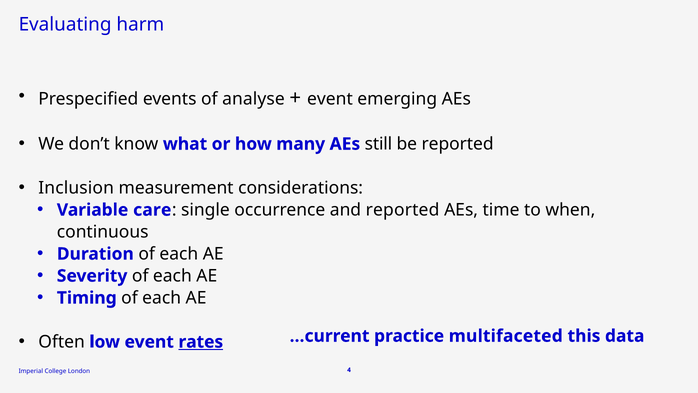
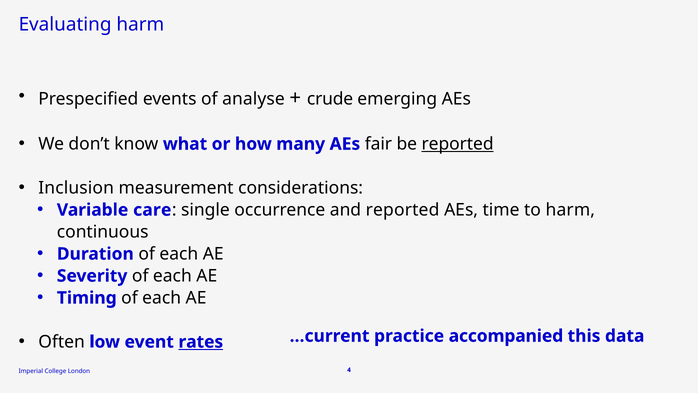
event at (330, 99): event -> crude
still: still -> fair
reported at (458, 144) underline: none -> present
to when: when -> harm
multifaceted: multifaceted -> accompanied
